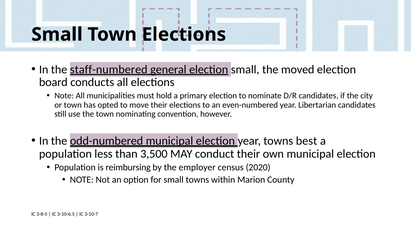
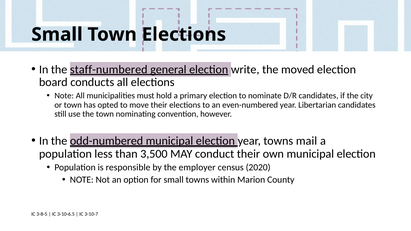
election small: small -> write
best: best -> mail
reimbursing: reimbursing -> responsible
